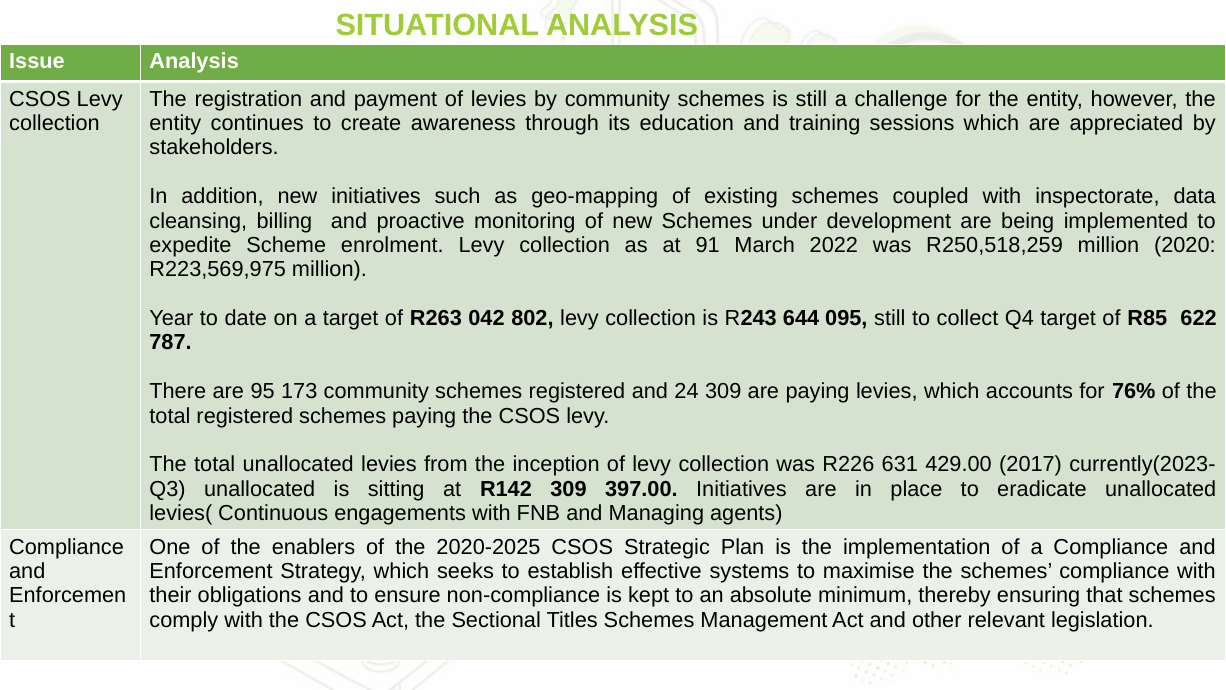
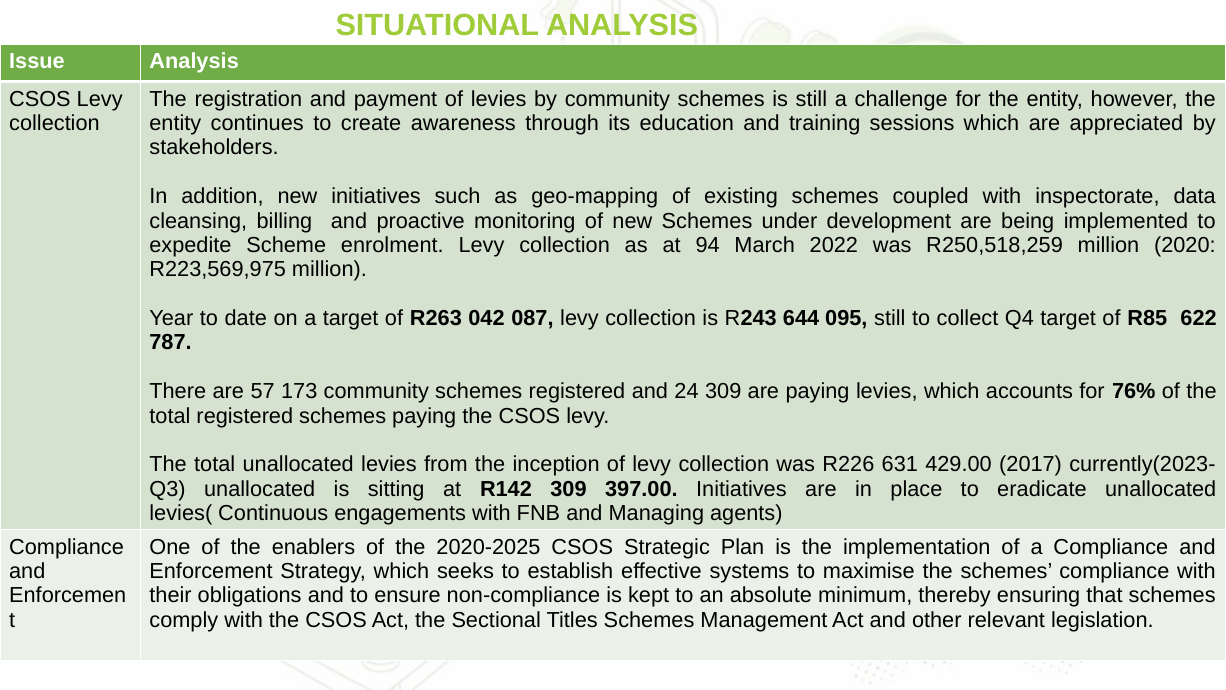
91: 91 -> 94
802: 802 -> 087
95: 95 -> 57
